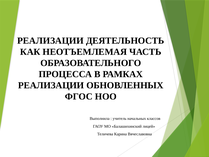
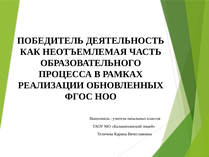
РЕАЛИЗАЦИИ at (50, 41): РЕАЛИЗАЦИИ -> ПОБЕДИТЕЛЬ
